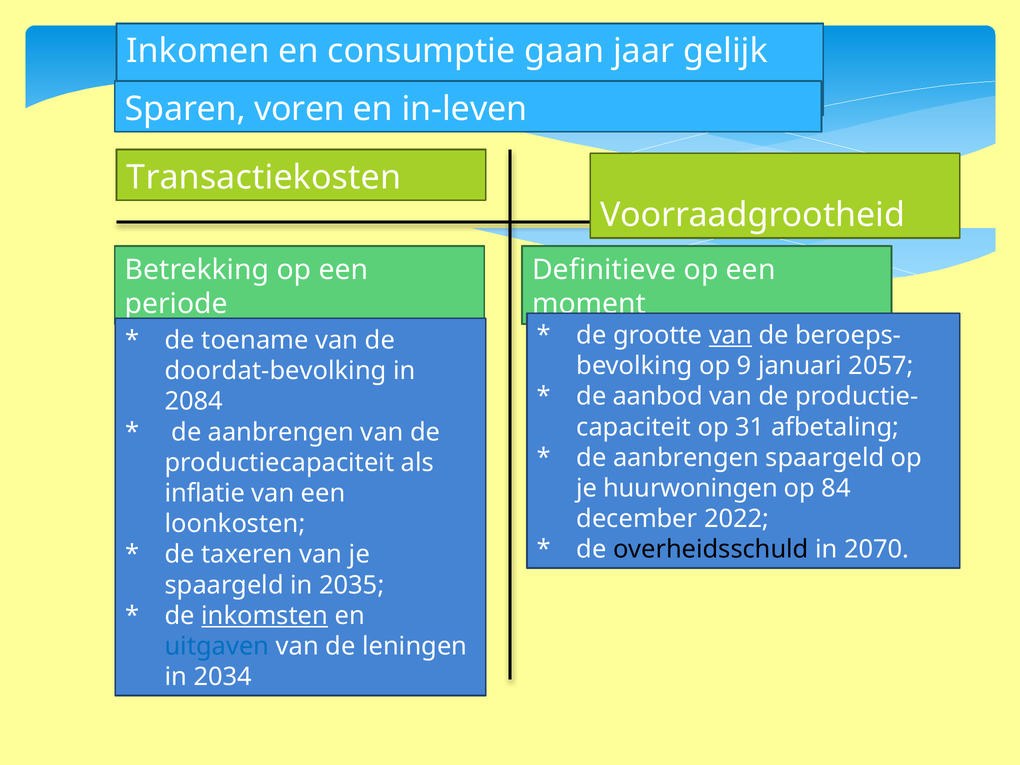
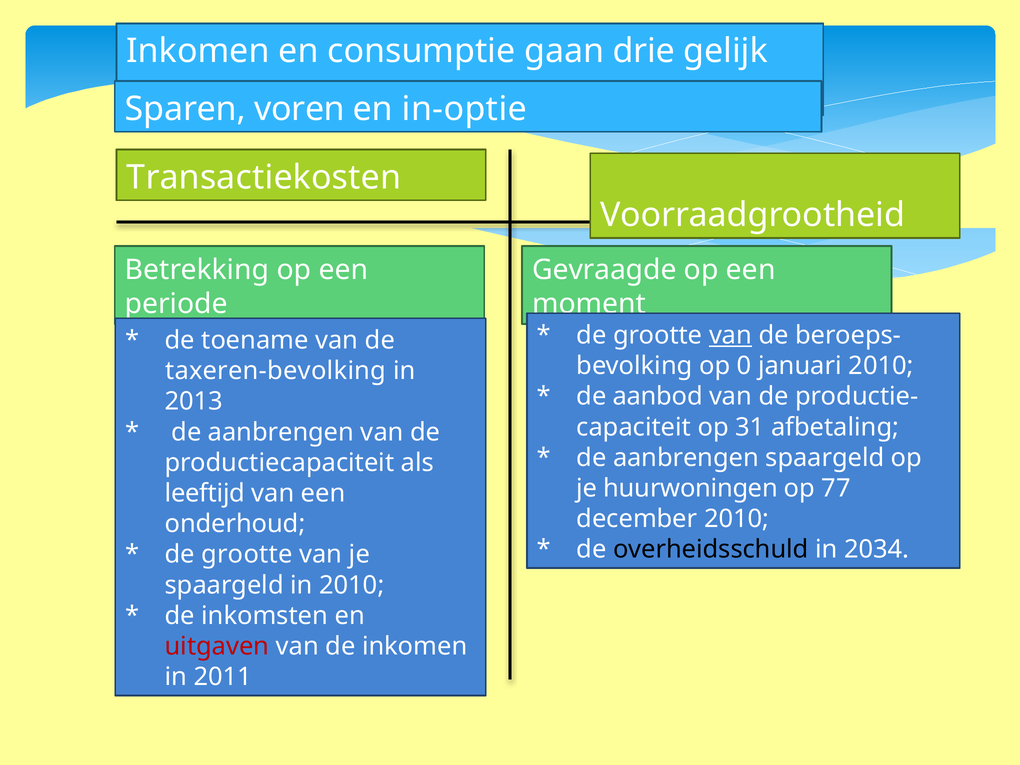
jaar: jaar -> drie
in-leven: in-leven -> in-optie
Definitieve: Definitieve -> Gevraagde
9: 9 -> 0
januari 2057: 2057 -> 2010
doordat-bevolking: doordat-bevolking -> taxeren-bevolking
2084: 2084 -> 2013
84: 84 -> 77
inflatie: inflatie -> leeftijd
december 2022: 2022 -> 2010
loonkosten: loonkosten -> onderhoud
2070: 2070 -> 2034
taxeren at (247, 555): taxeren -> grootte
in 2035: 2035 -> 2010
inkomsten underline: present -> none
uitgaven colour: blue -> red
de leningen: leningen -> inkomen
2034: 2034 -> 2011
